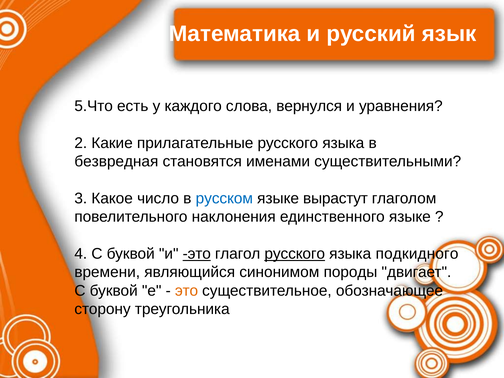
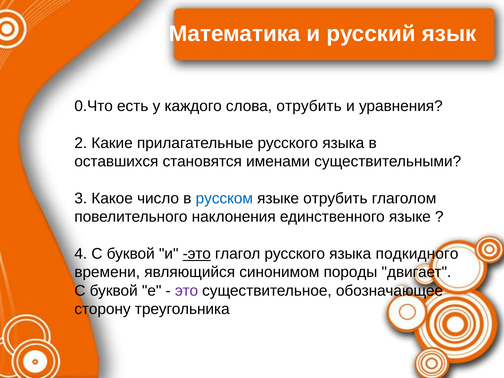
5.Что: 5.Что -> 0.Что
слова вернулся: вернулся -> отрубить
безвредная: безвредная -> оставшихся
языке вырастут: вырастут -> отрубить
русского at (295, 254) underline: present -> none
это at (187, 291) colour: orange -> purple
